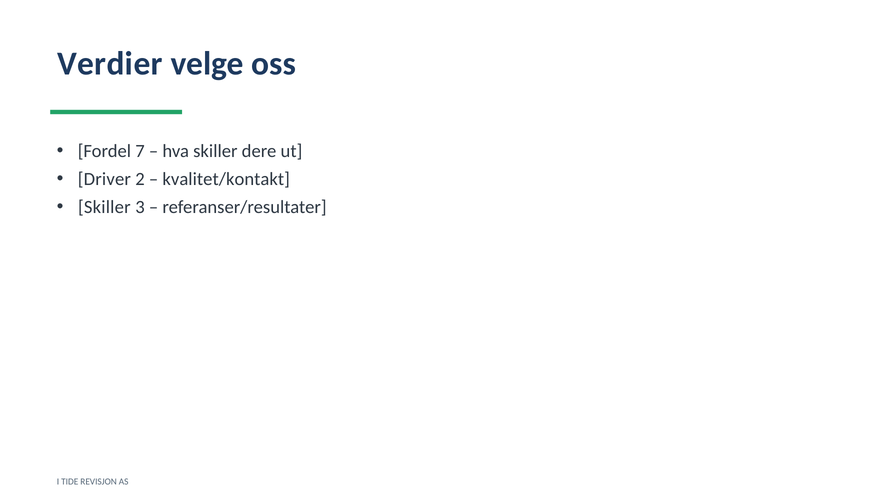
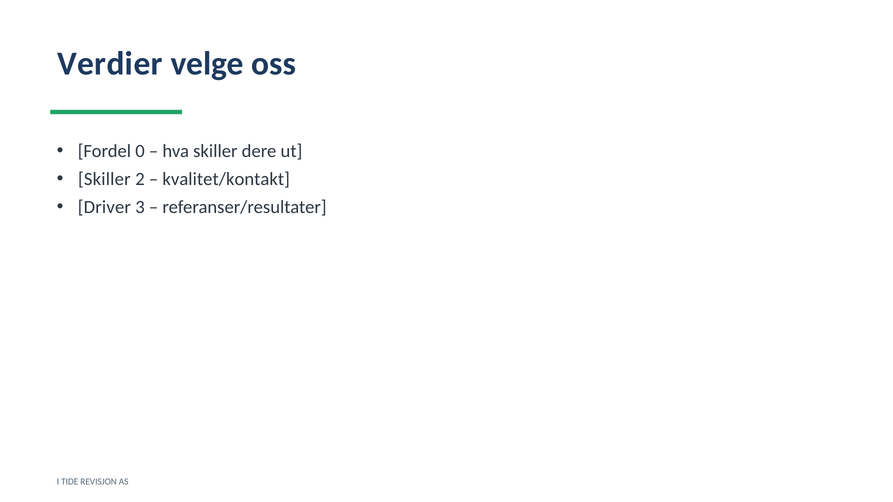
7: 7 -> 0
Driver at (104, 179): Driver -> Skiller
Skiller at (104, 207): Skiller -> Driver
